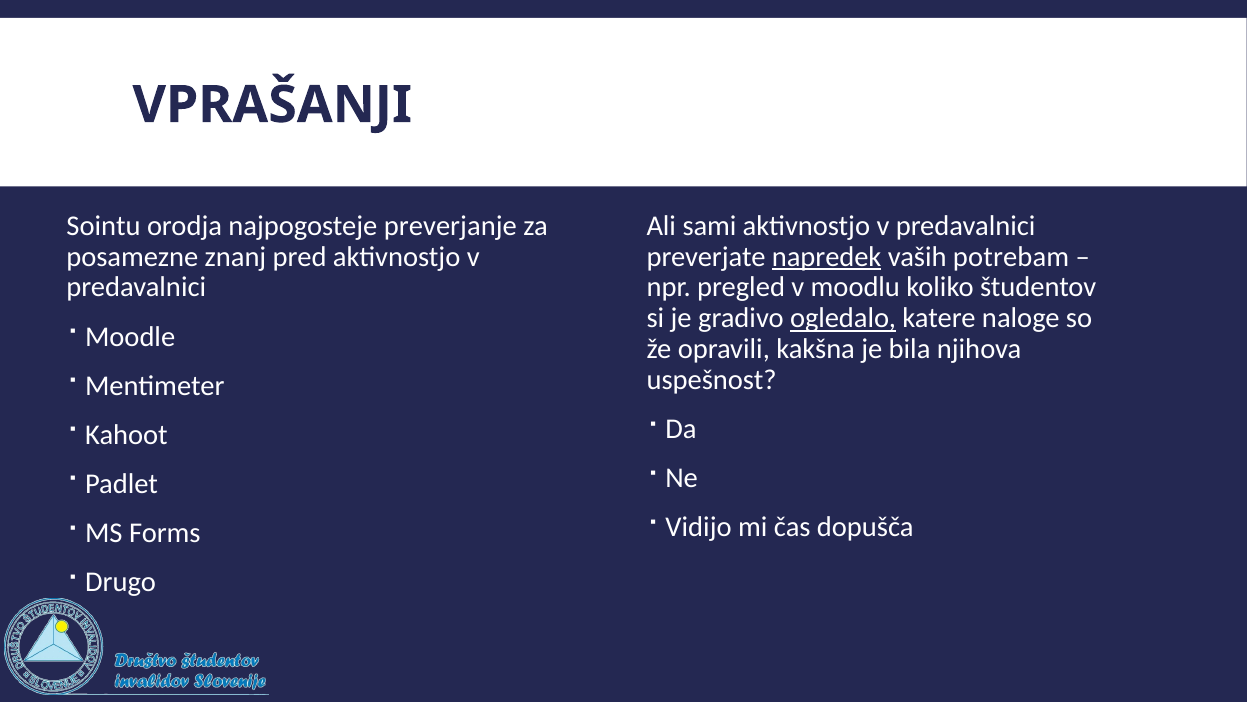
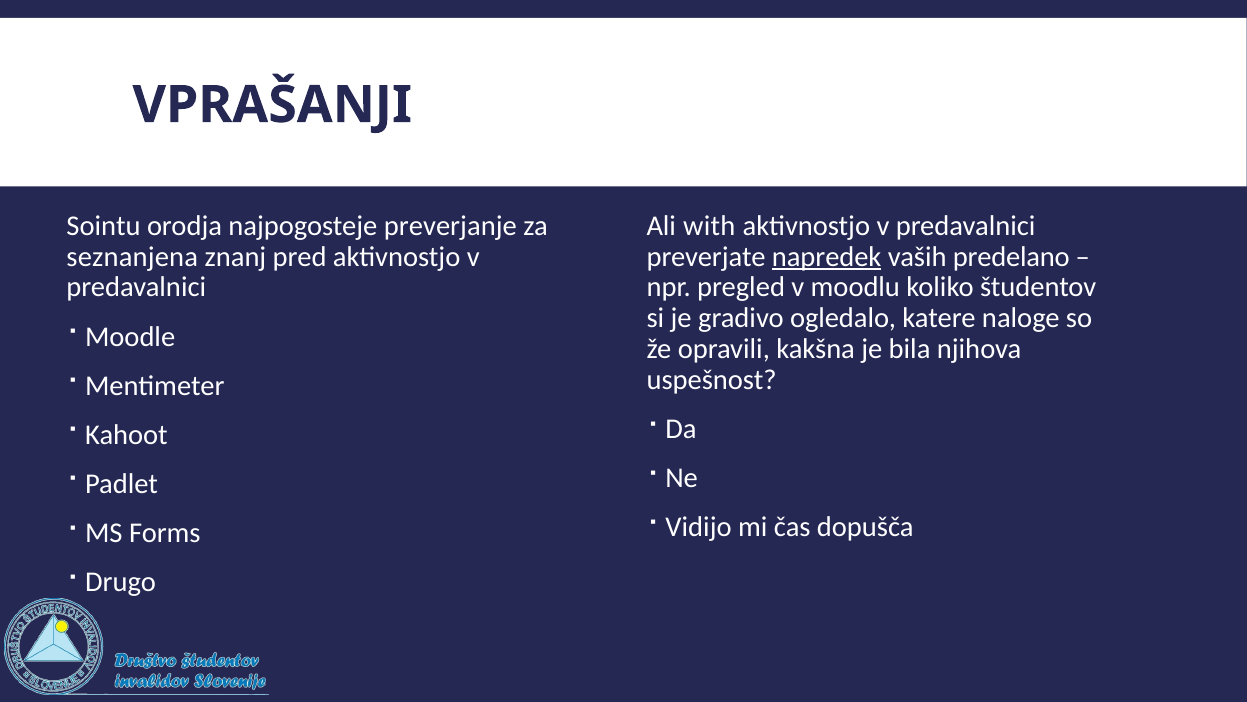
sami: sami -> with
posamezne: posamezne -> seznanjena
potrebam: potrebam -> predelano
ogledalo underline: present -> none
